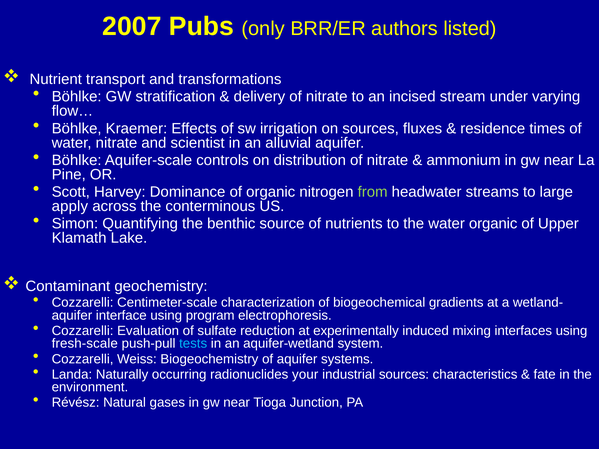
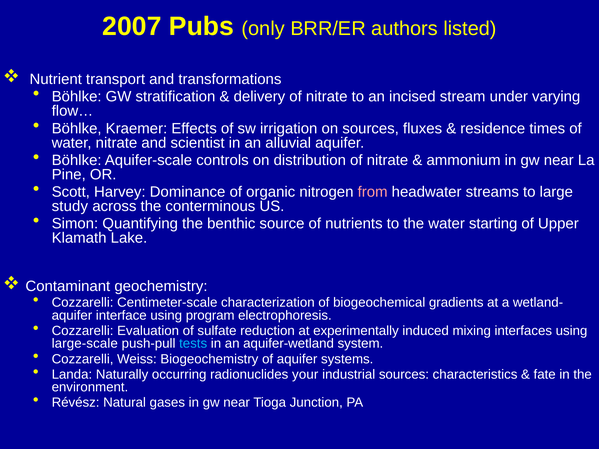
from colour: light green -> pink
apply: apply -> study
water organic: organic -> starting
fresh-scale: fresh-scale -> large-scale
